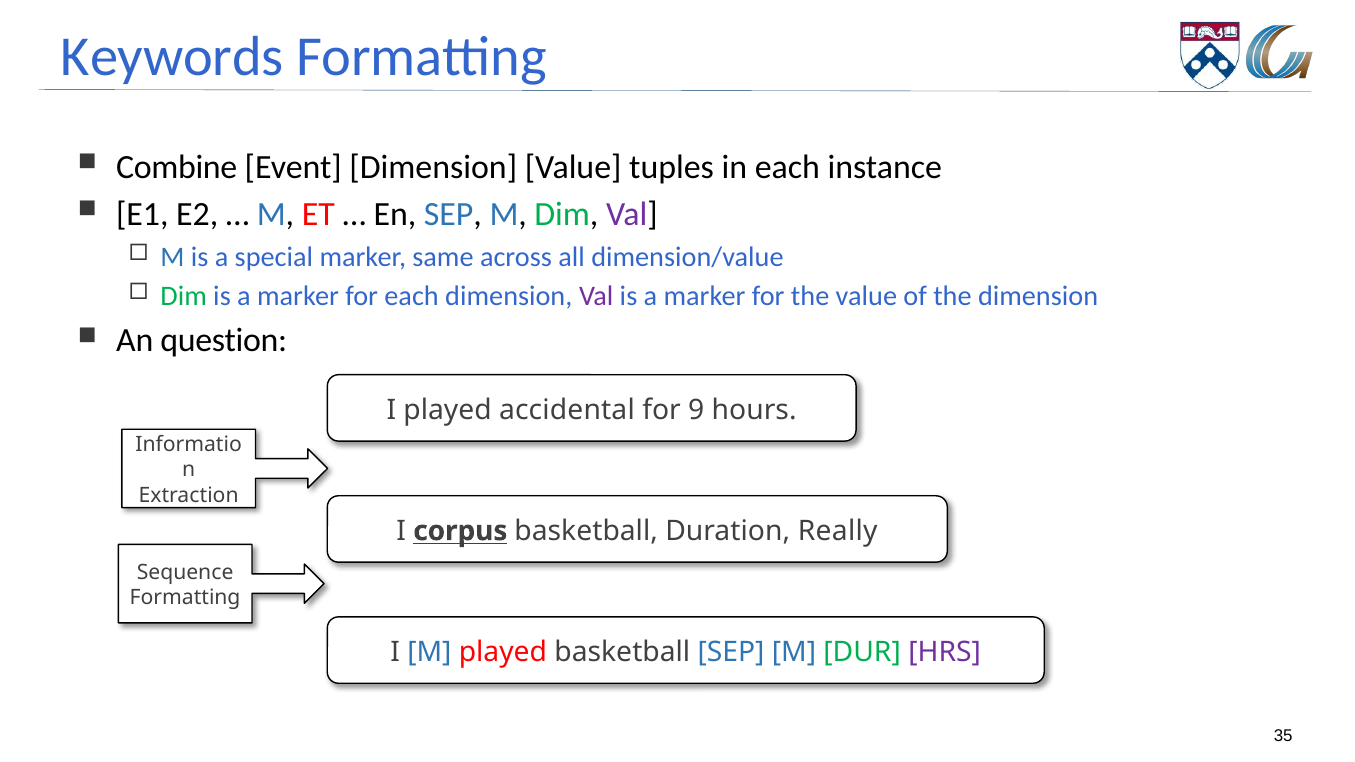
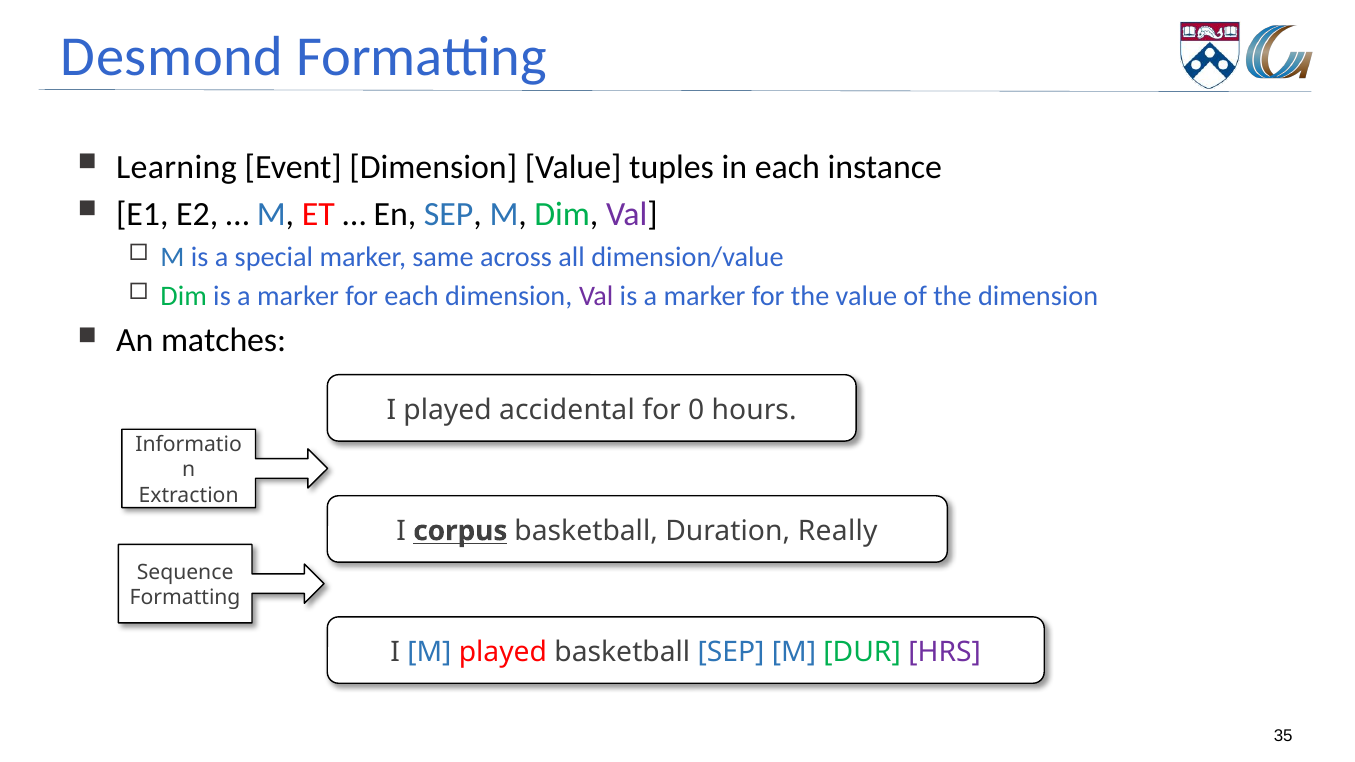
Keywords: Keywords -> Desmond
Combine: Combine -> Learning
question: question -> matches
9: 9 -> 0
